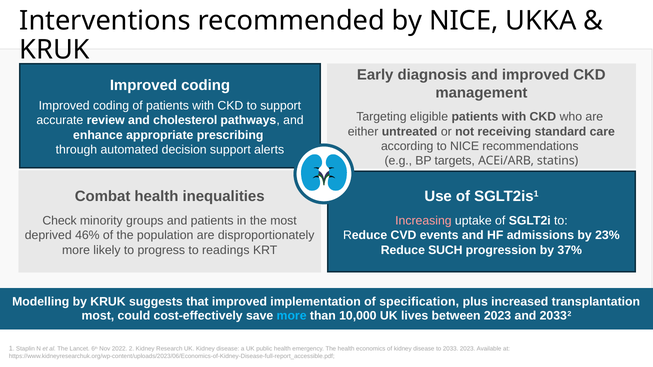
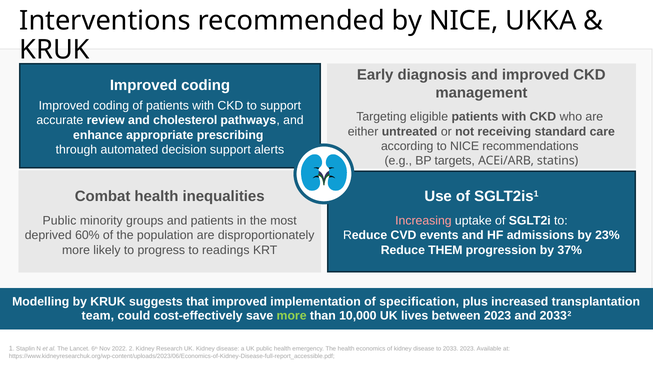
Check at (60, 221): Check -> Public
46%: 46% -> 60%
SUCH: SUCH -> THEM
most at (98, 316): most -> team
more at (292, 316) colour: light blue -> light green
